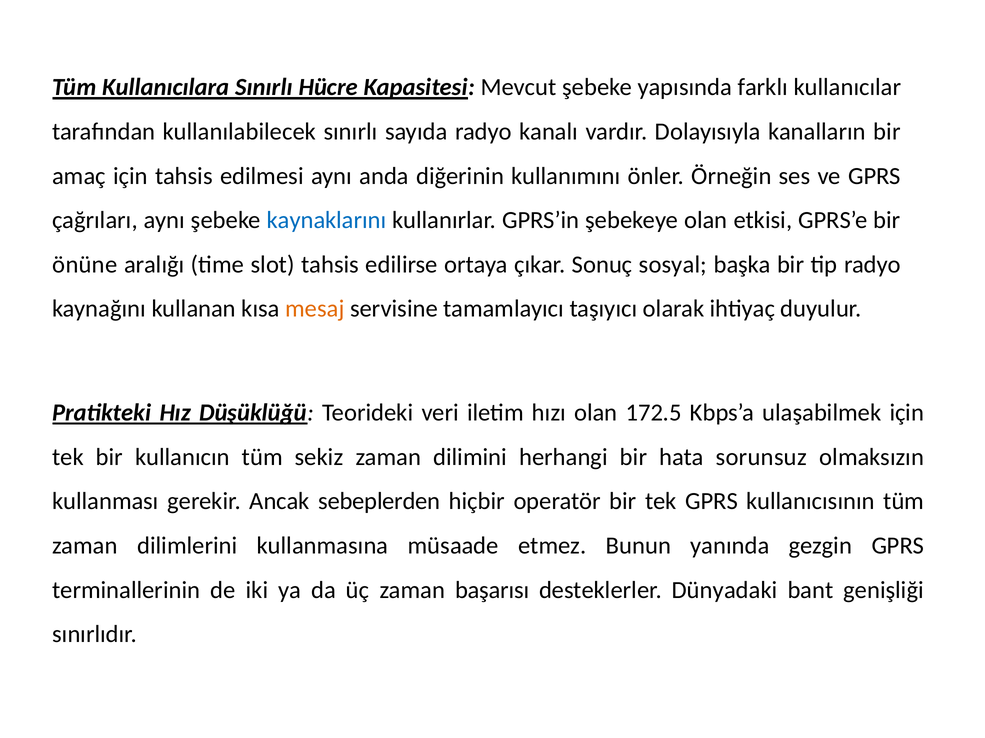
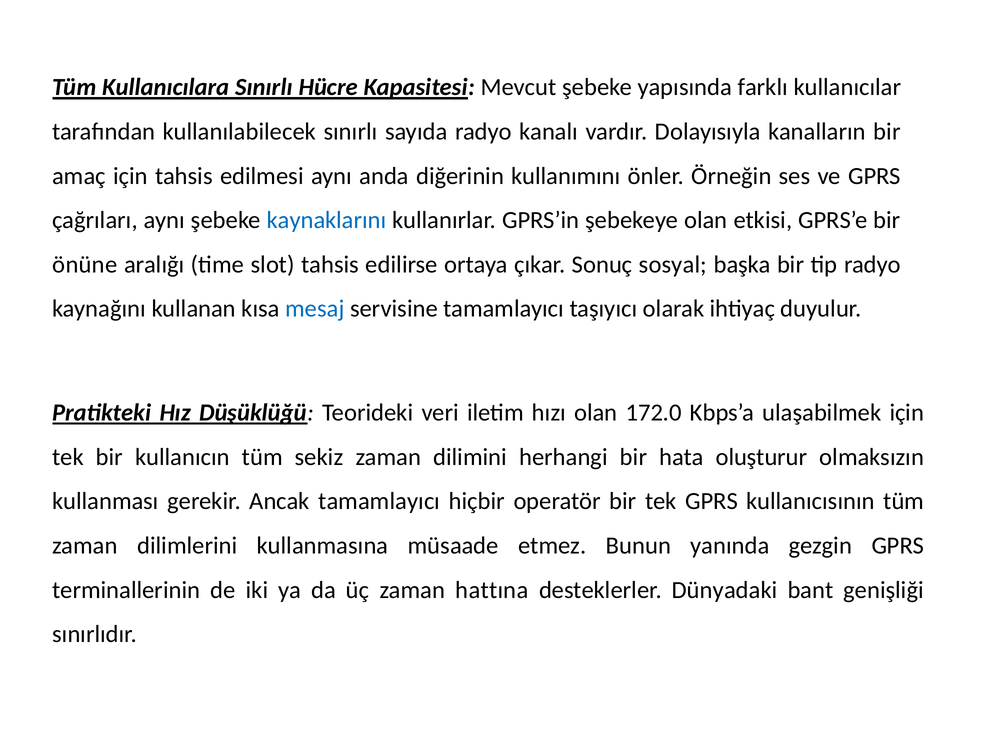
mesaj colour: orange -> blue
172.5: 172.5 -> 172.0
sorunsuz: sorunsuz -> oluşturur
Ancak sebeplerden: sebeplerden -> tamamlayıcı
başarısı: başarısı -> hattına
